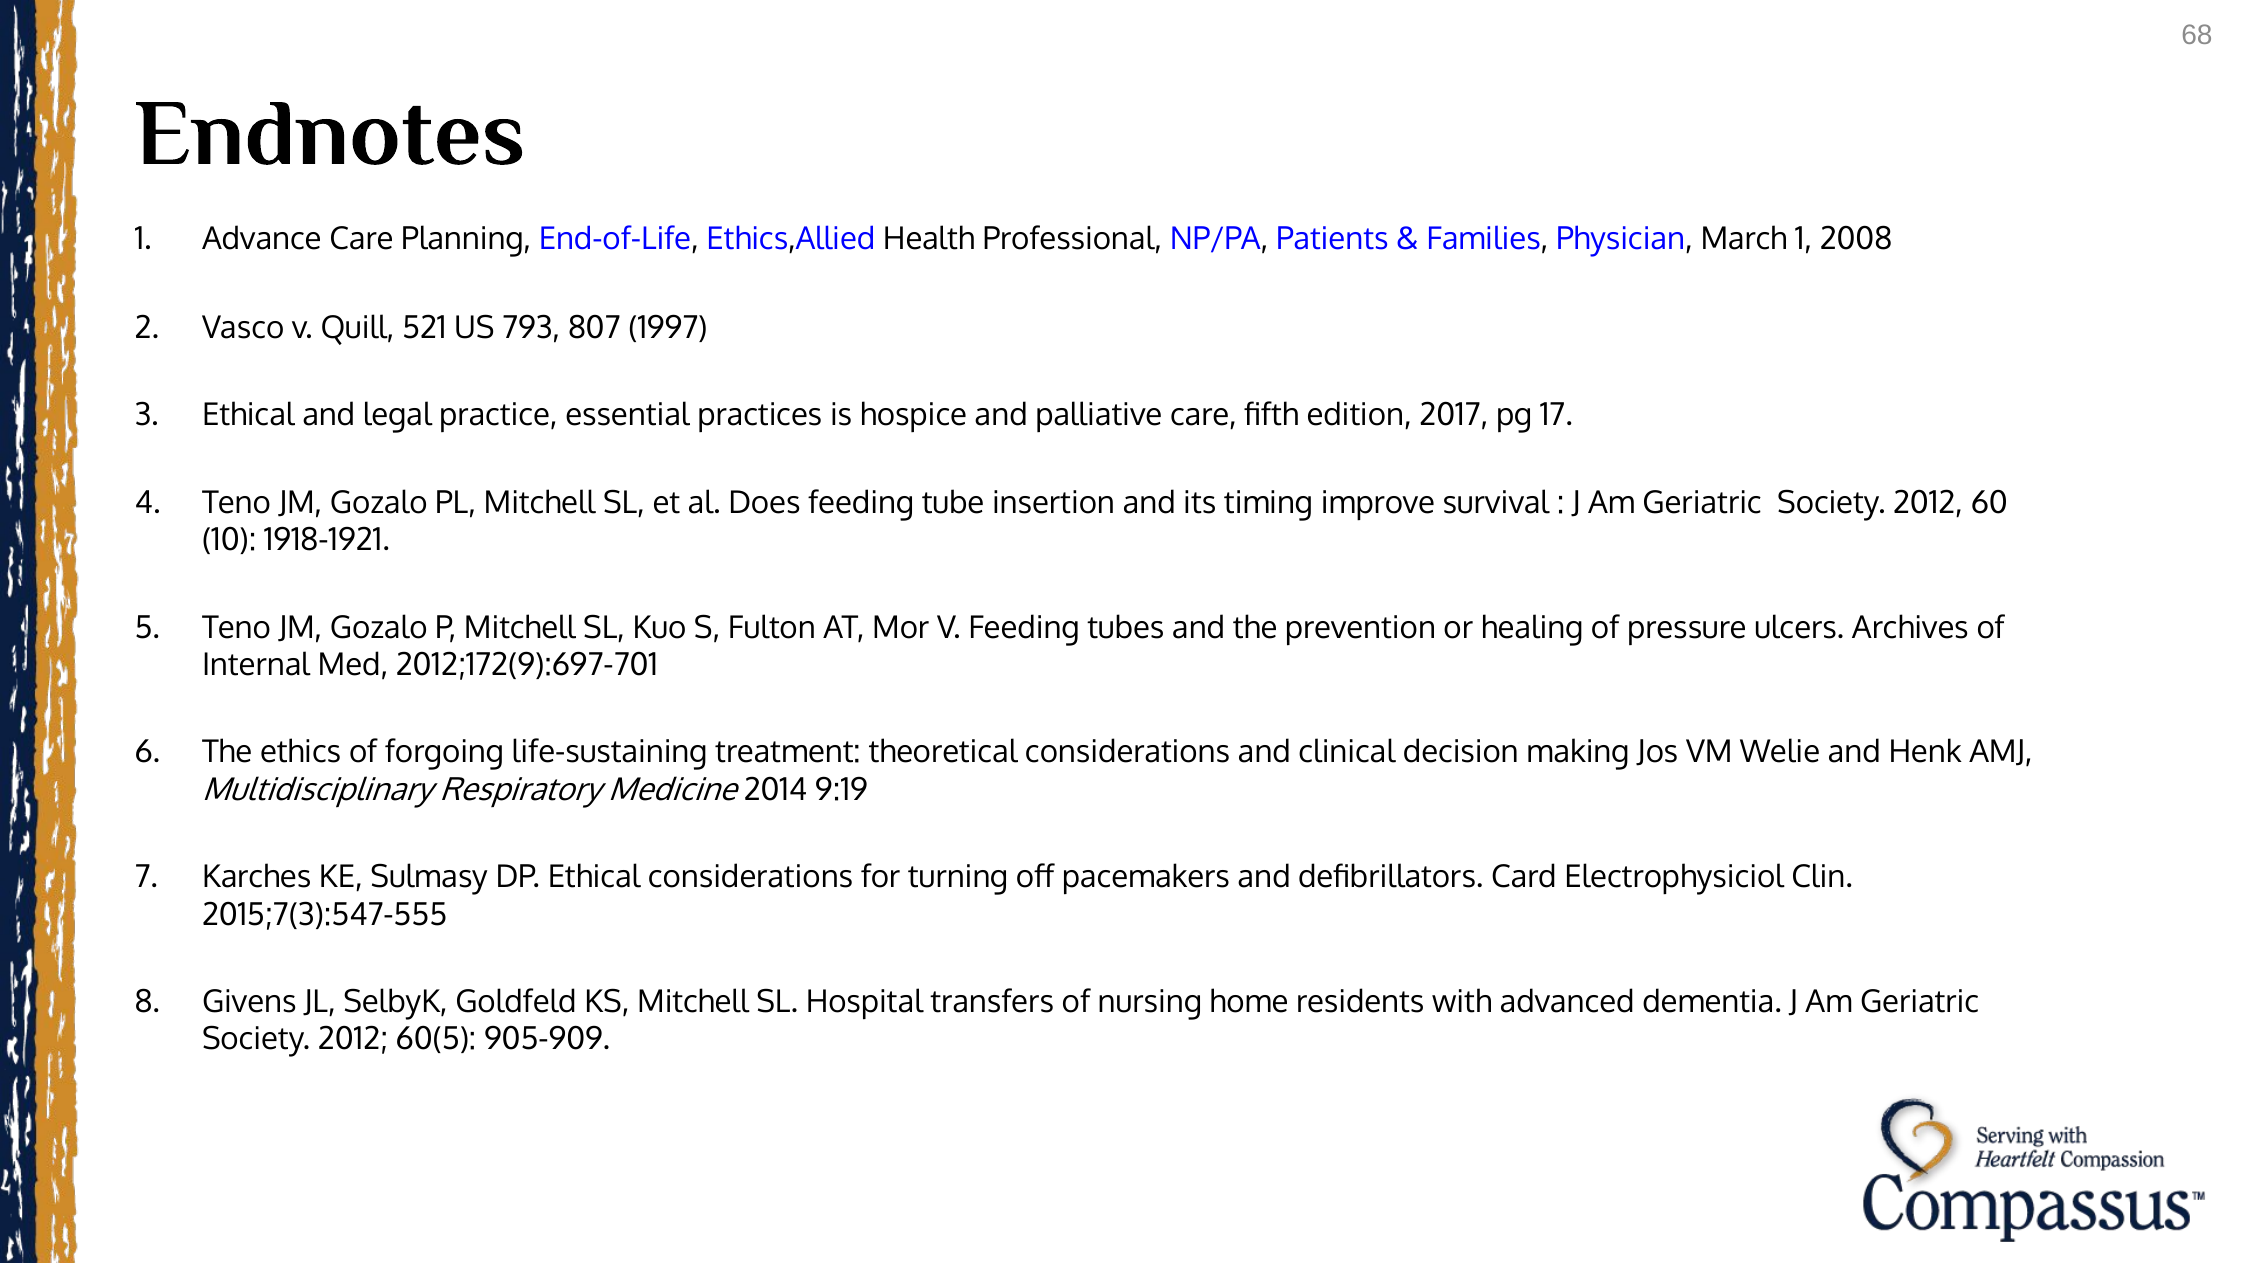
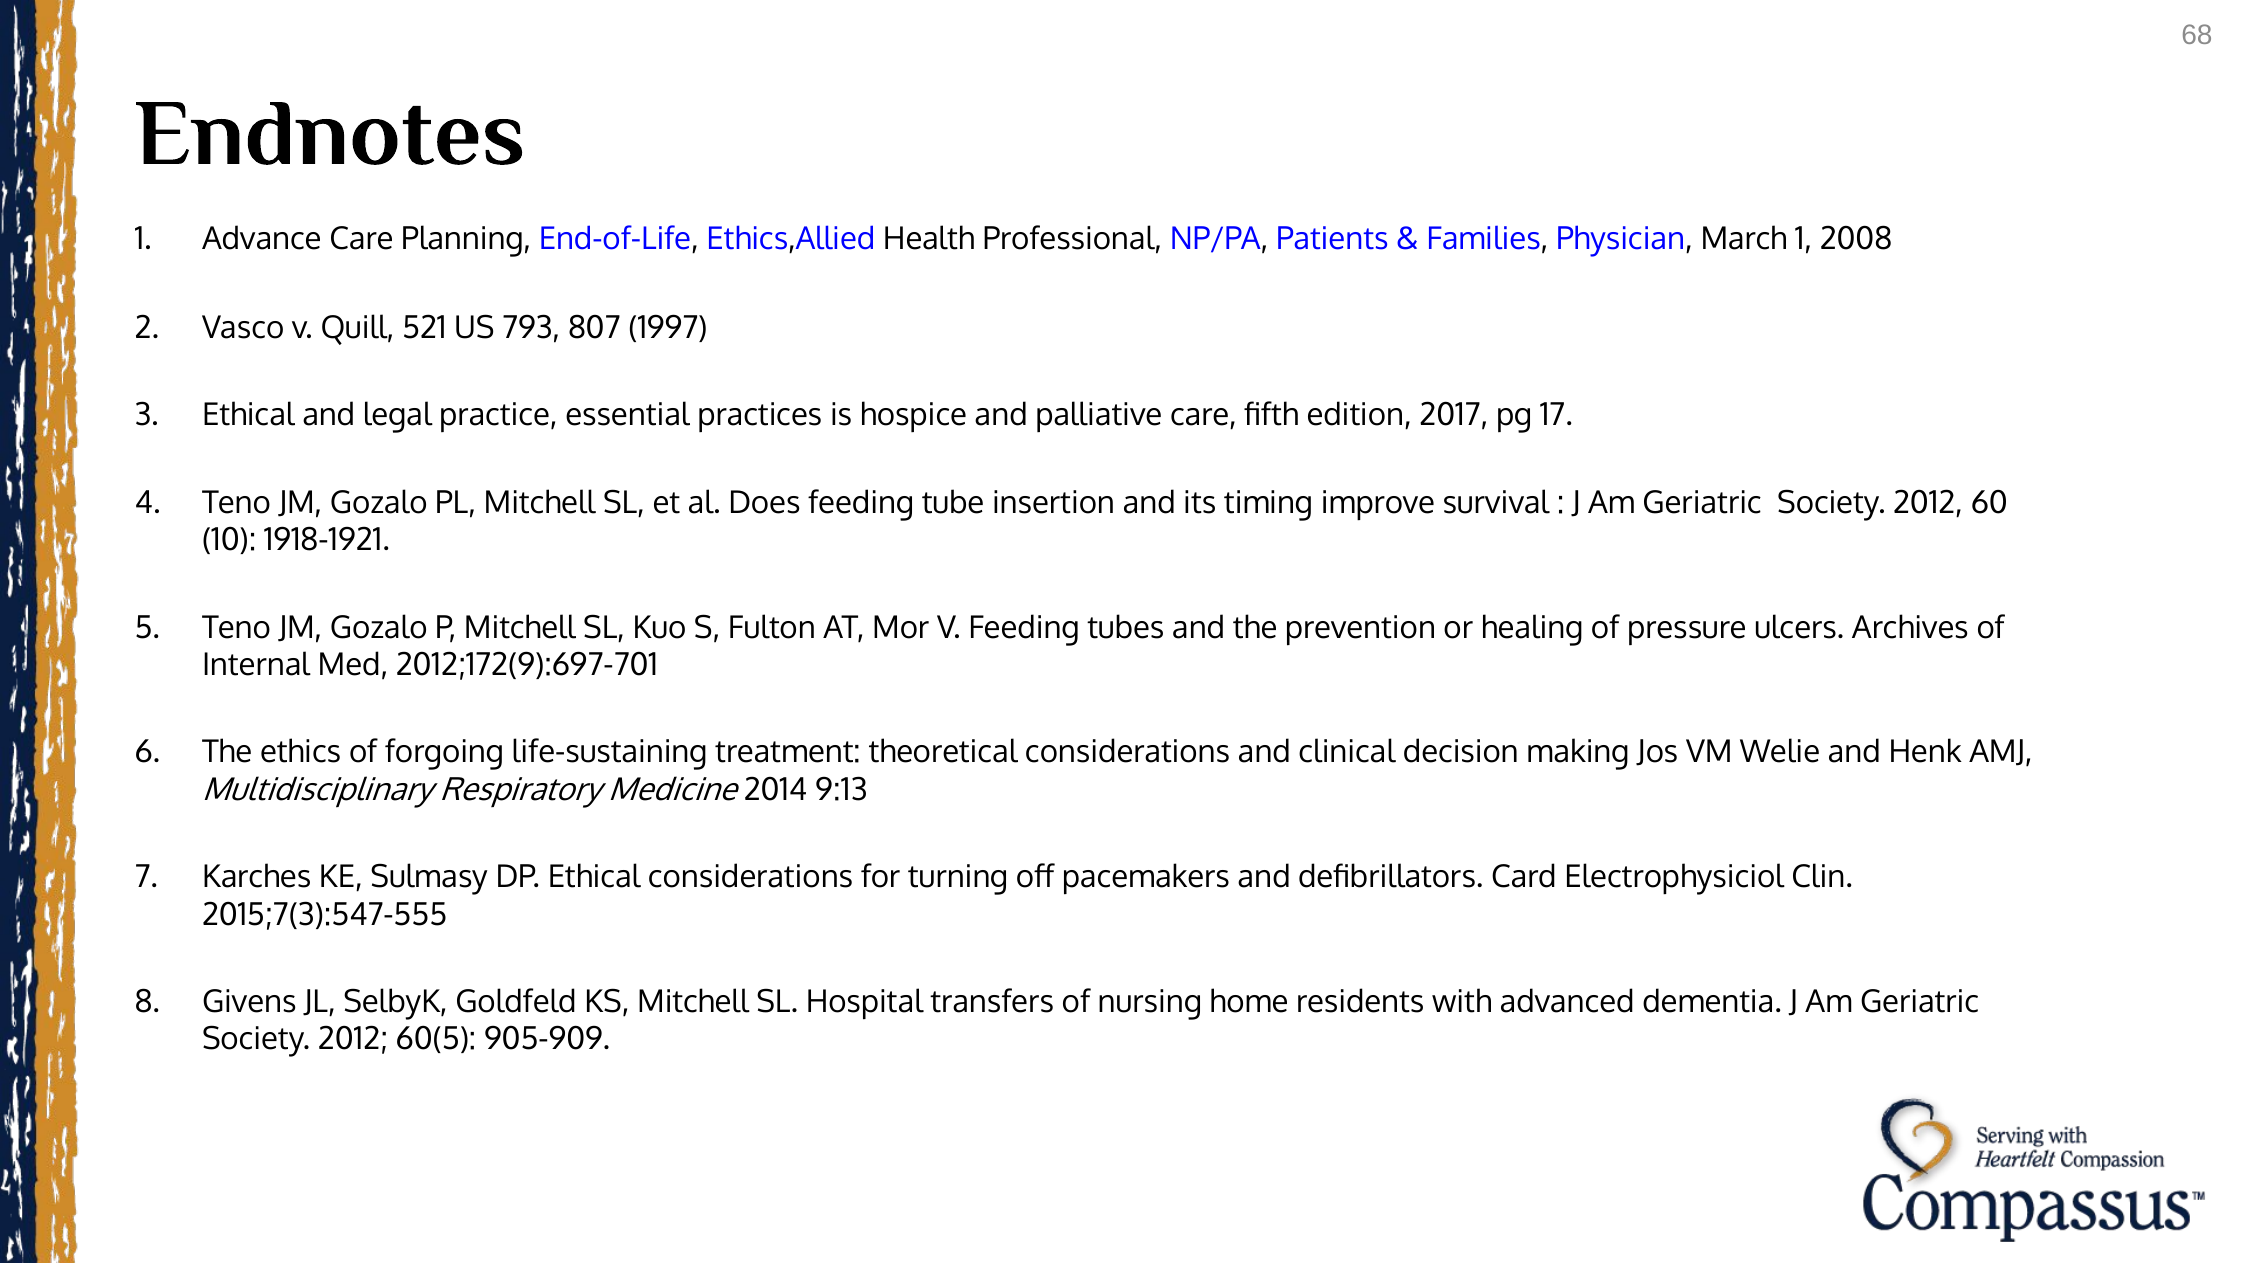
9:19: 9:19 -> 9:13
